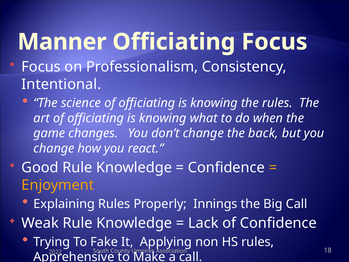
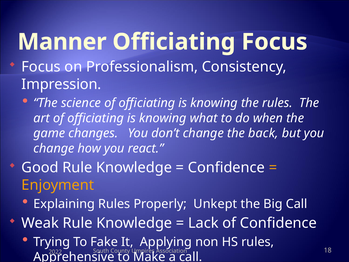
Intentional: Intentional -> Impression
Innings: Innings -> Unkept
